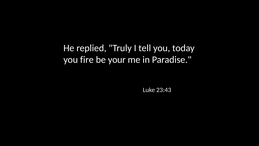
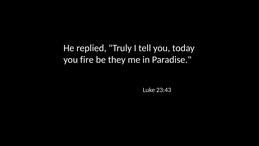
your: your -> they
